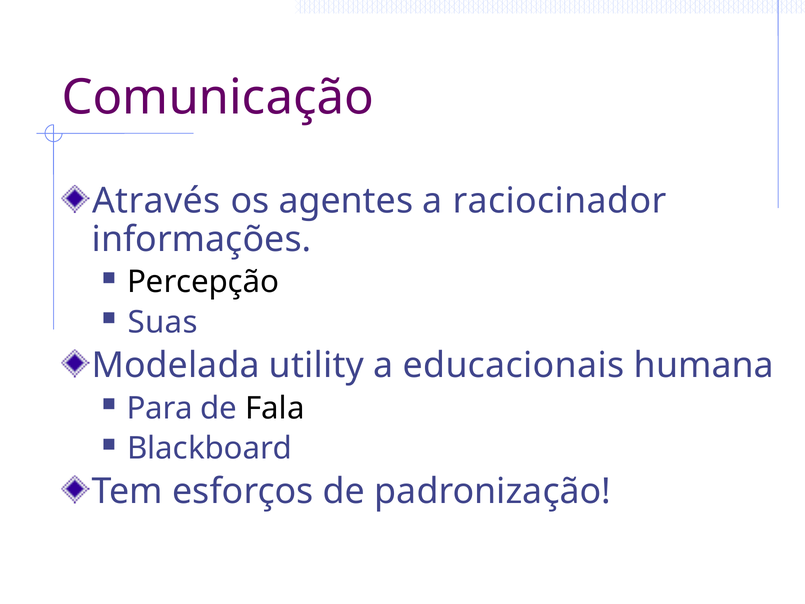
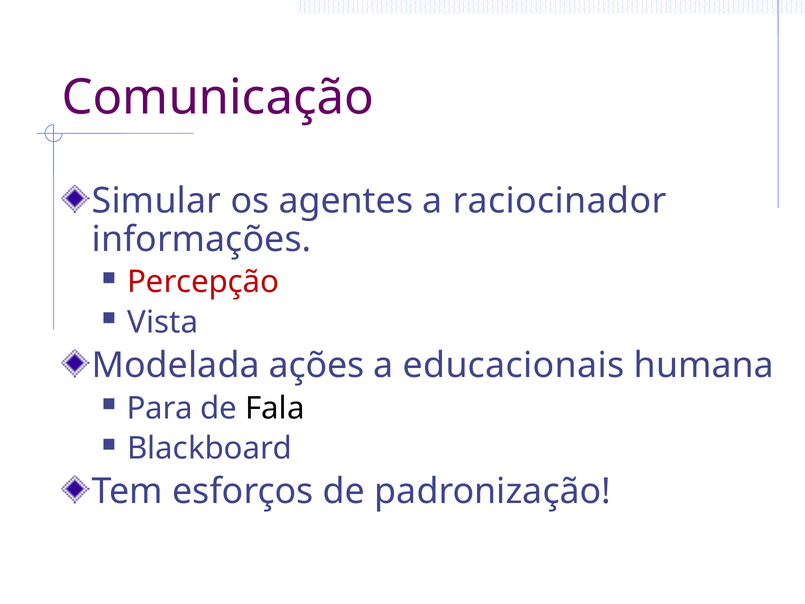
Através: Através -> Simular
Percepção colour: black -> red
Suas: Suas -> Vista
utility: utility -> ações
